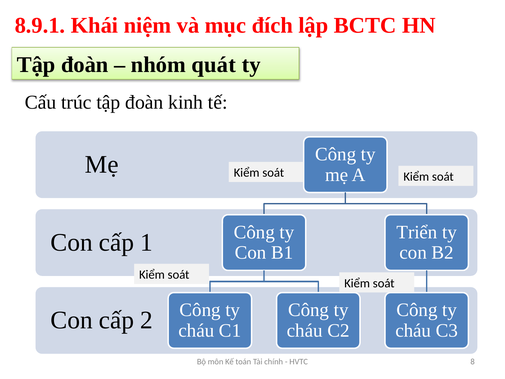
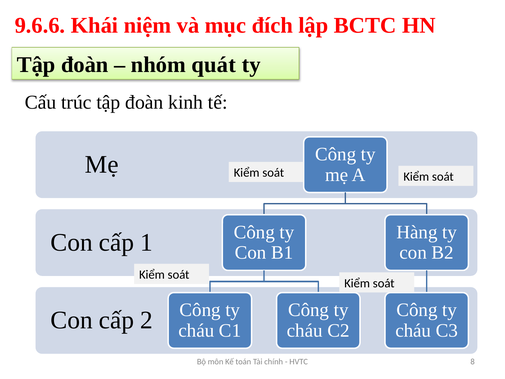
8.9.1: 8.9.1 -> 9.6.6
Triển: Triển -> Hàng
